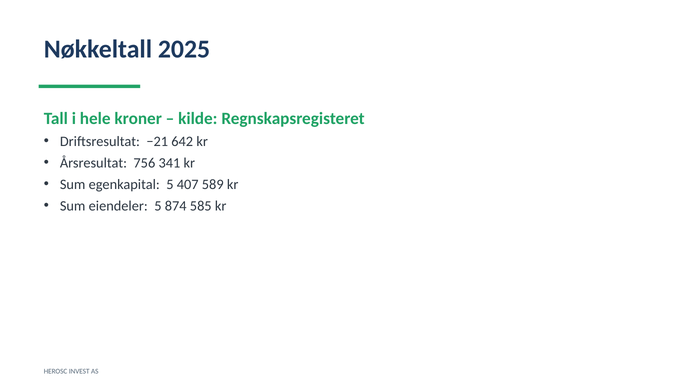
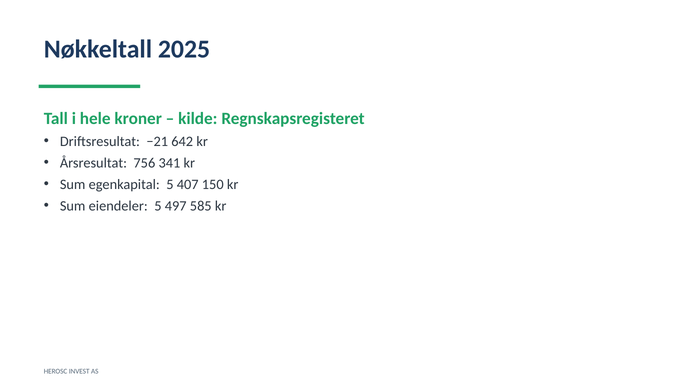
589: 589 -> 150
874: 874 -> 497
